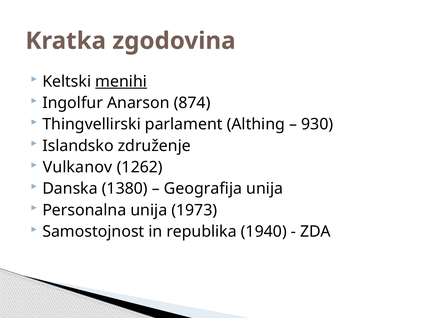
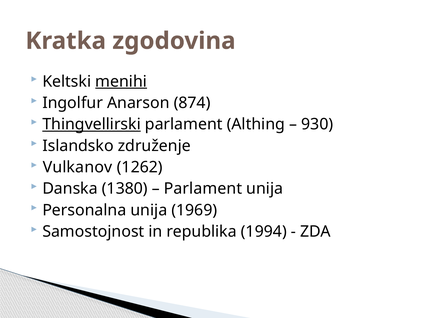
Thingvellirski underline: none -> present
Geografija at (203, 189): Geografija -> Parlament
1973: 1973 -> 1969
1940: 1940 -> 1994
